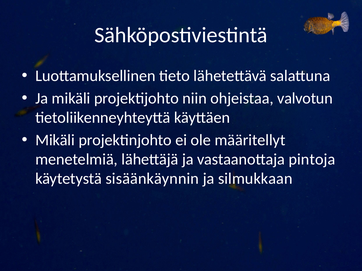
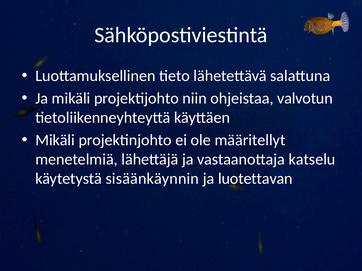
pintoja: pintoja -> katselu
silmukkaan: silmukkaan -> luotettavan
